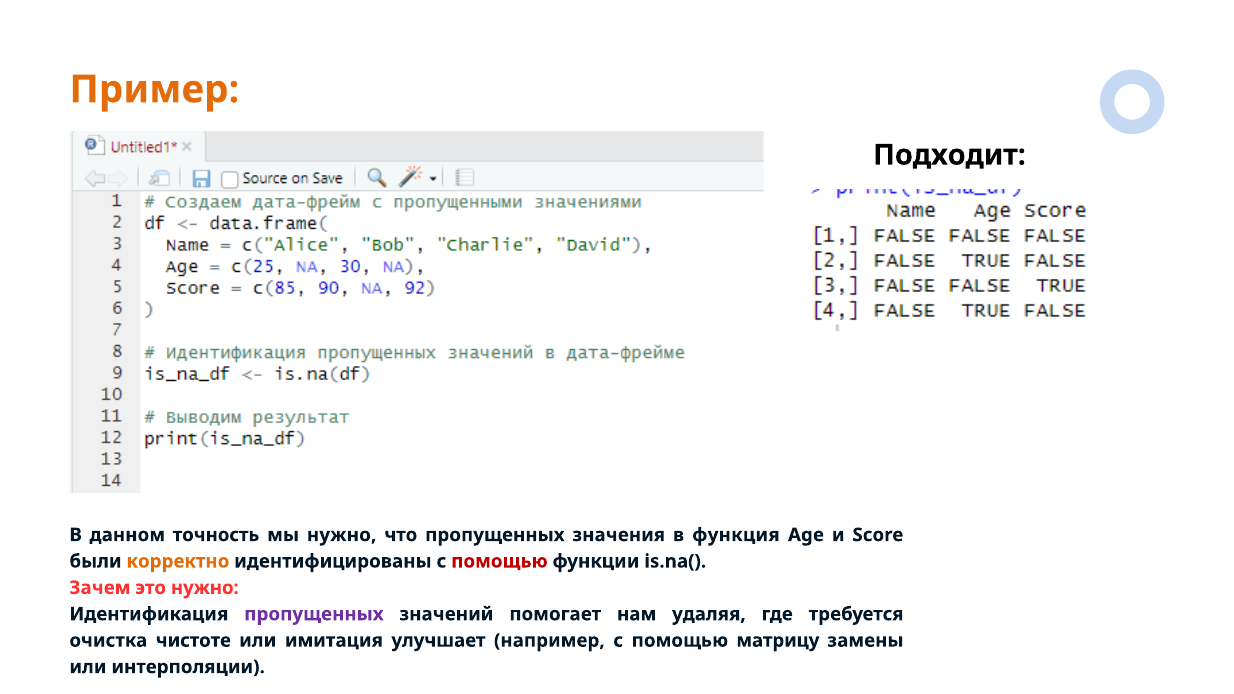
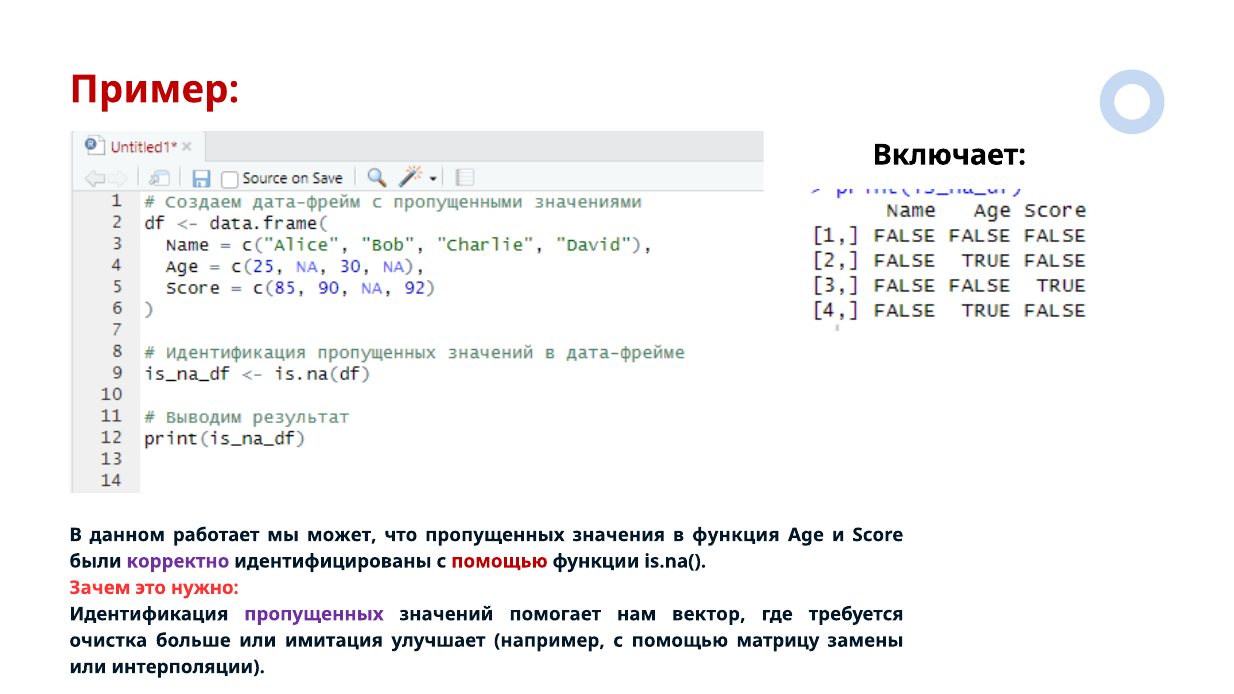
Пример colour: orange -> red
Подходит: Подходит -> Включает
точность: точность -> работает
мы нужно: нужно -> может
корректно colour: orange -> purple
удаляя: удаляя -> вектор
чистоте: чистоте -> больше
